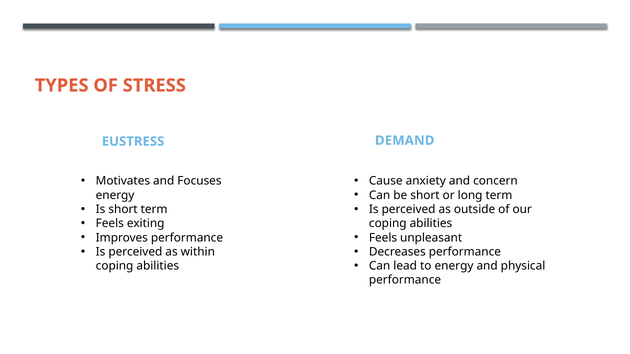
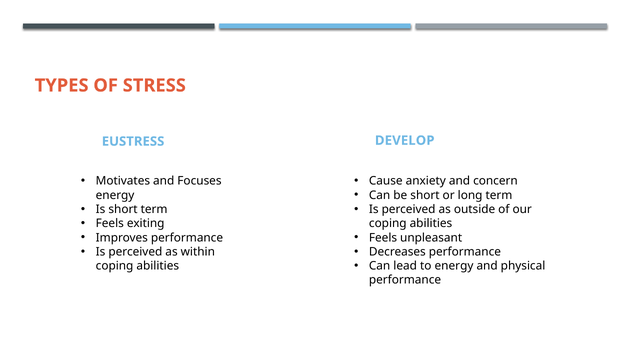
DEMAND: DEMAND -> DEVELOP
